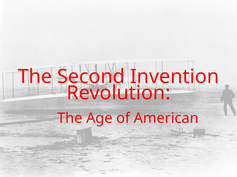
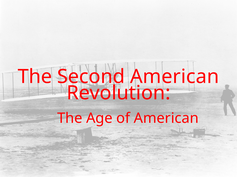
Second Invention: Invention -> American
